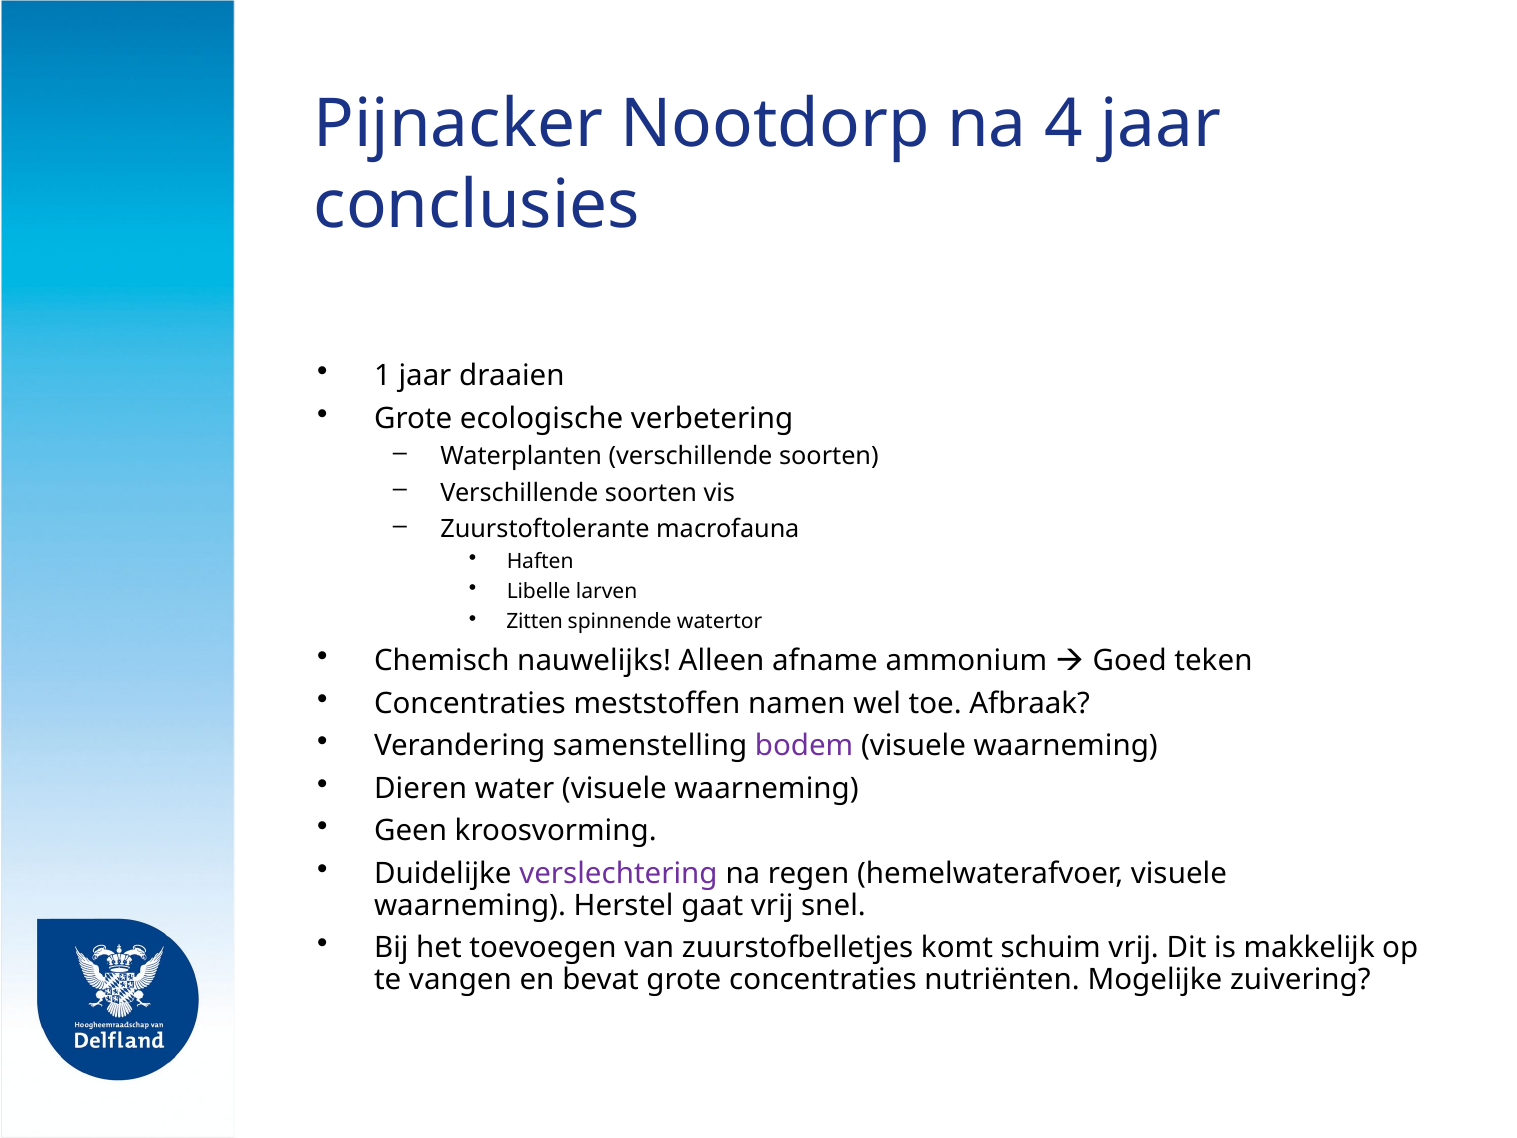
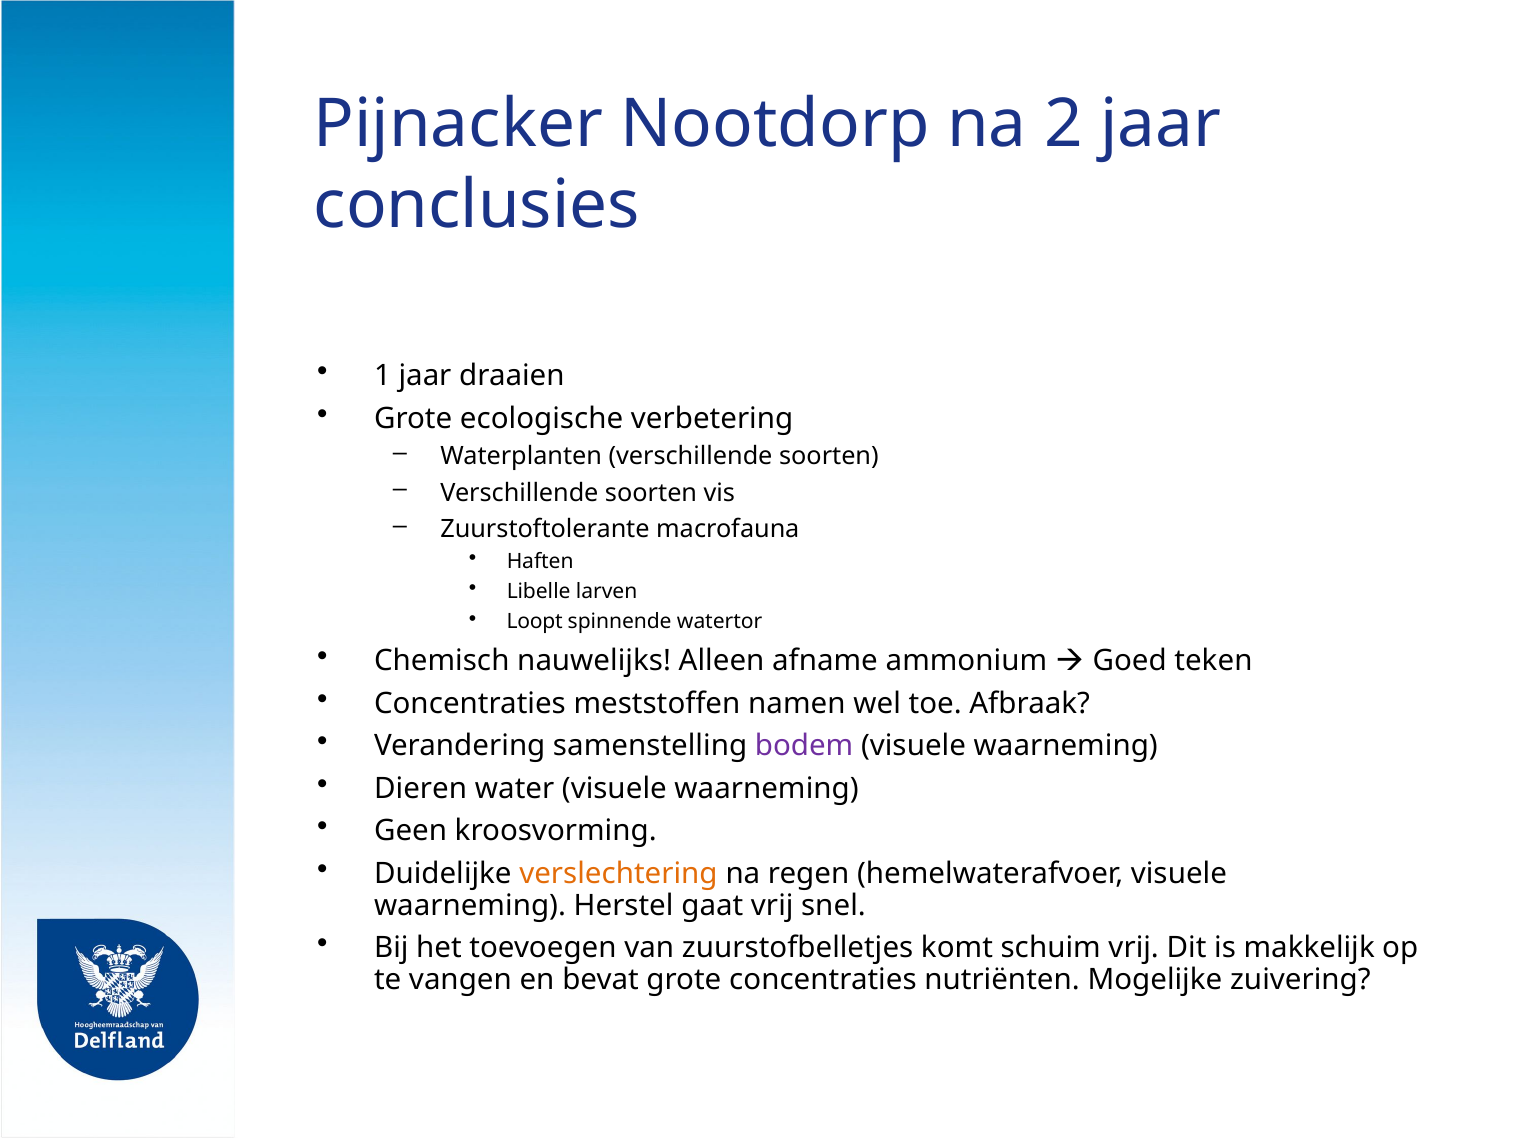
4: 4 -> 2
Zitten: Zitten -> Loopt
verslechtering colour: purple -> orange
